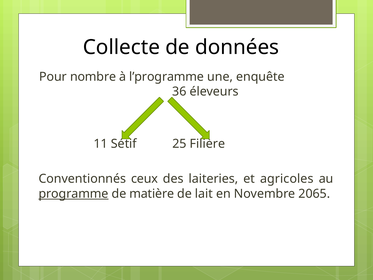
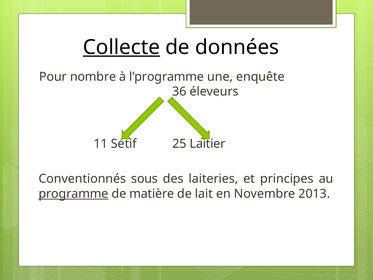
Collecte underline: none -> present
Filière: Filière -> Laitier
ceux: ceux -> sous
agricoles: agricoles -> principes
2065: 2065 -> 2013
